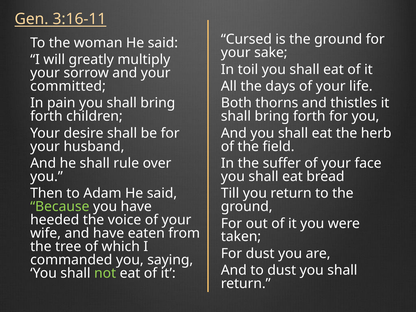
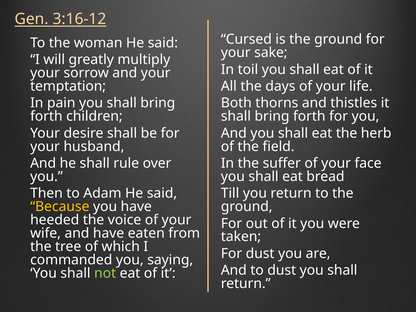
3:16-11: 3:16-11 -> 3:16-12
committed: committed -> temptation
Because colour: light green -> yellow
